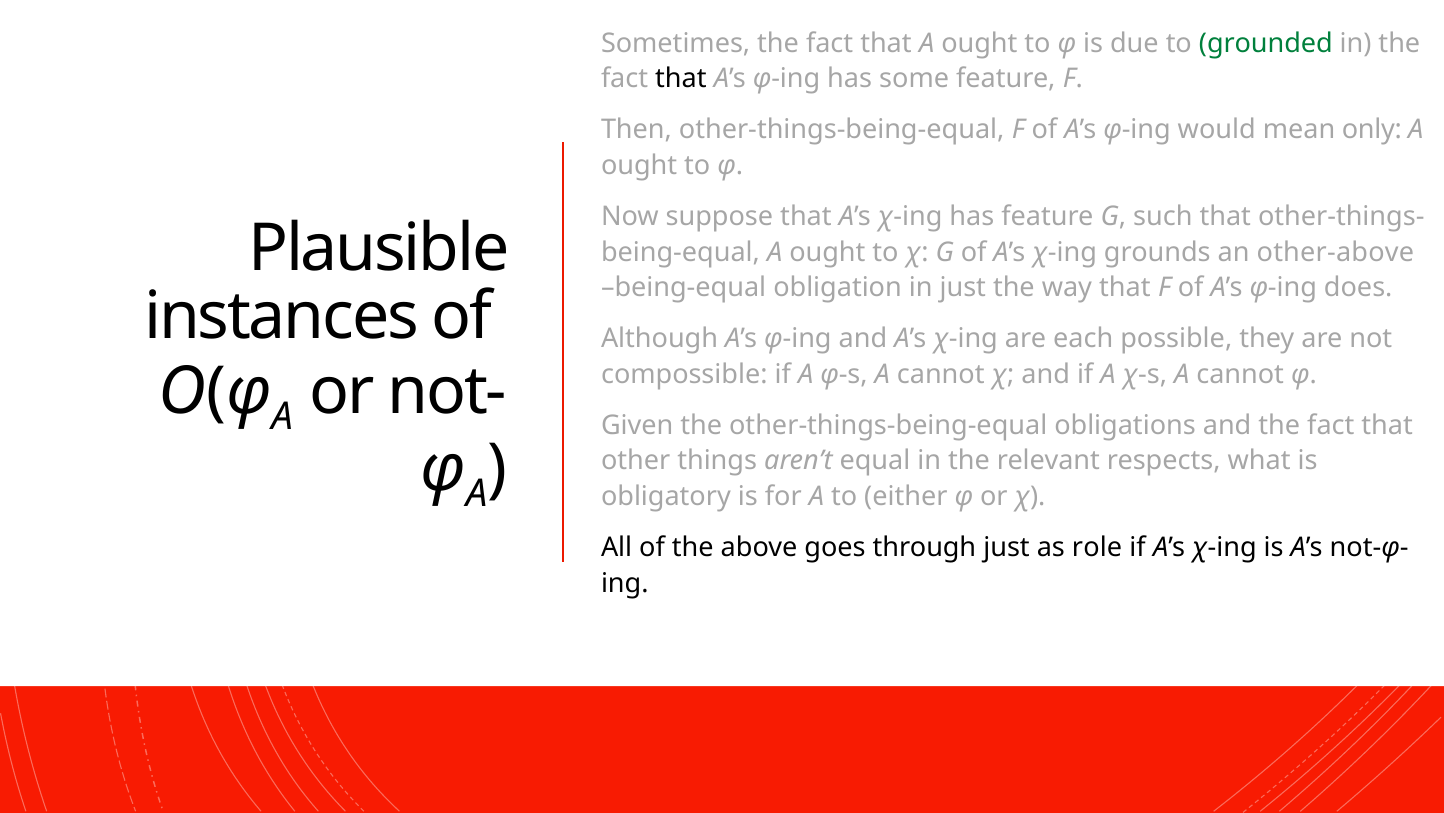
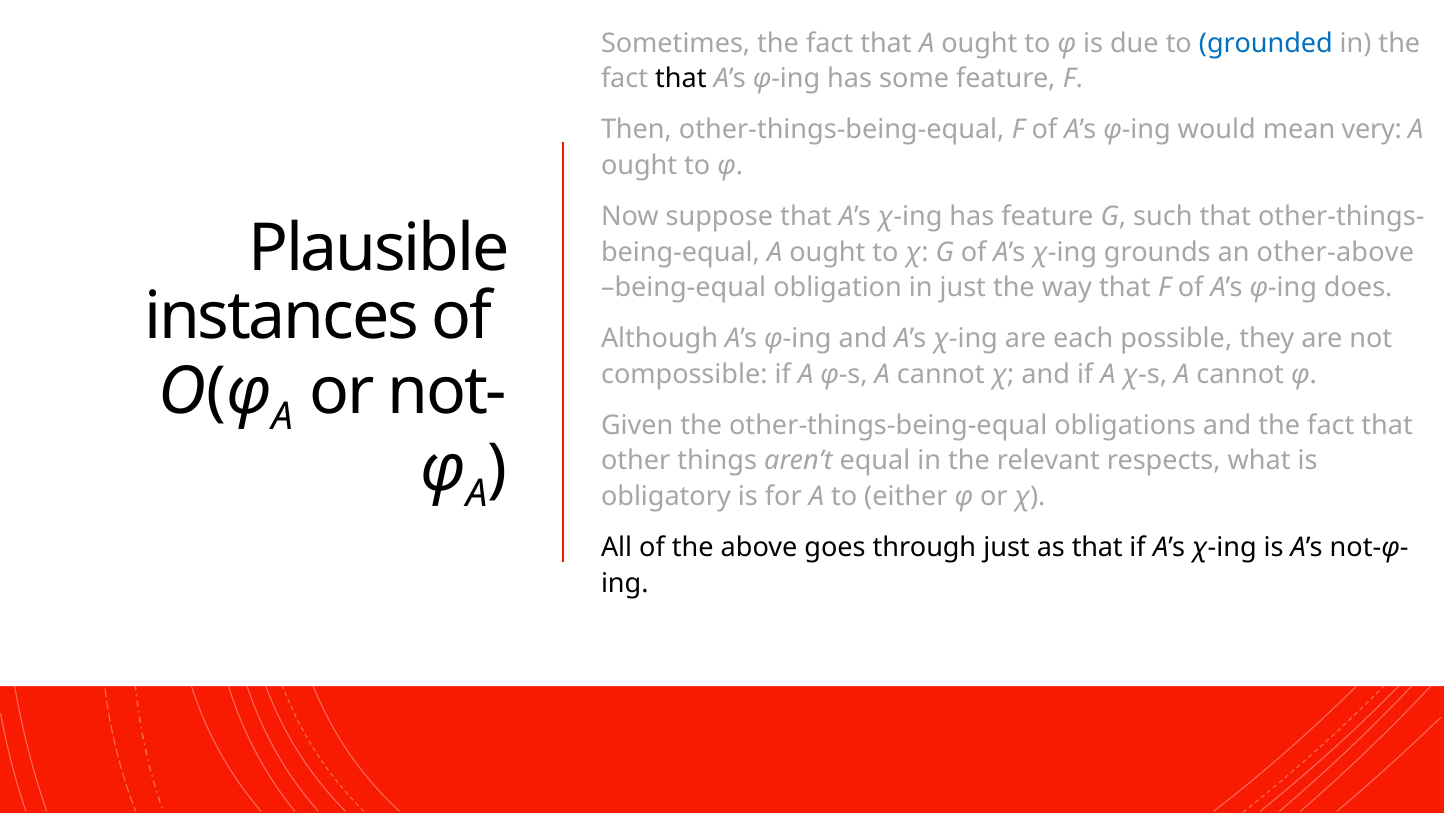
grounded colour: green -> blue
only: only -> very
as role: role -> that
